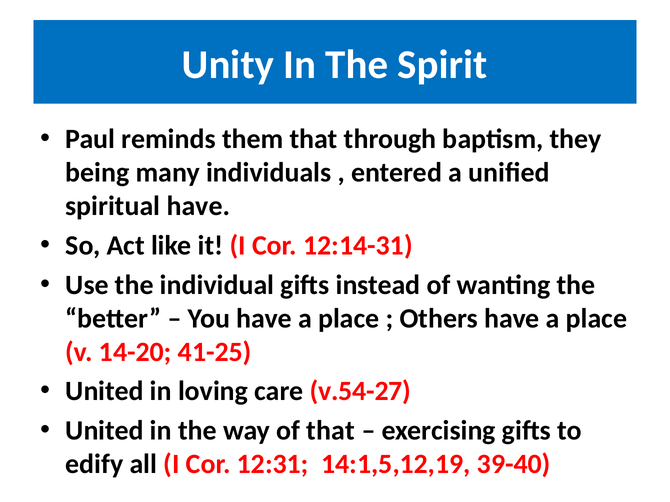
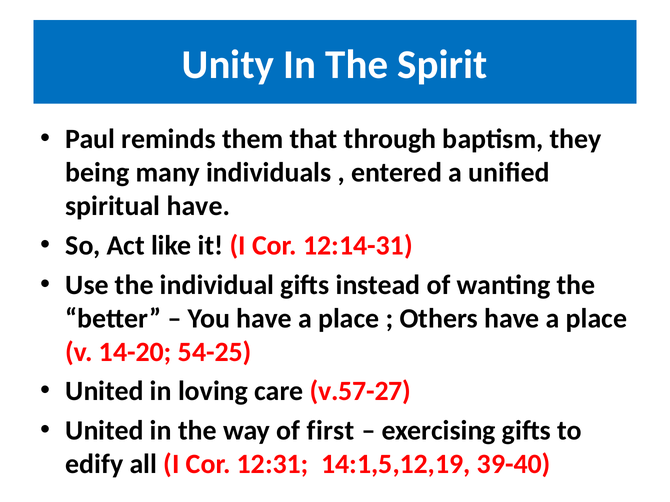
41-25: 41-25 -> 54-25
v.54-27: v.54-27 -> v.57-27
of that: that -> first
